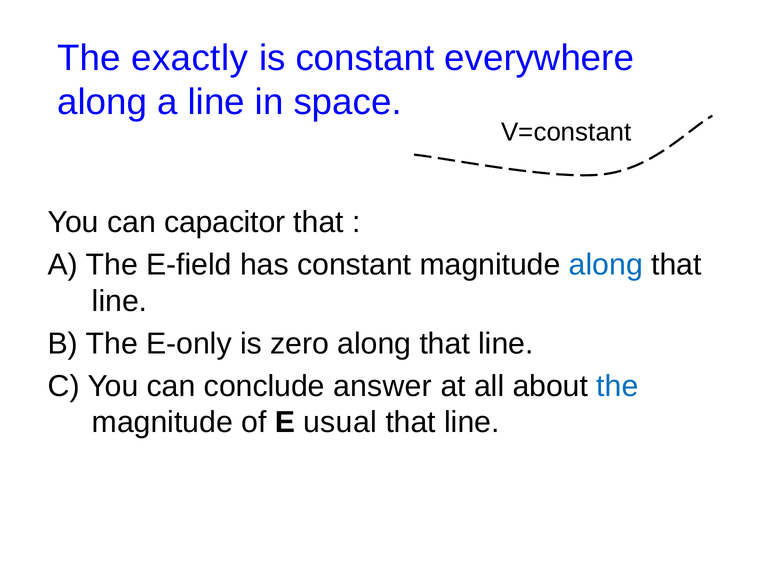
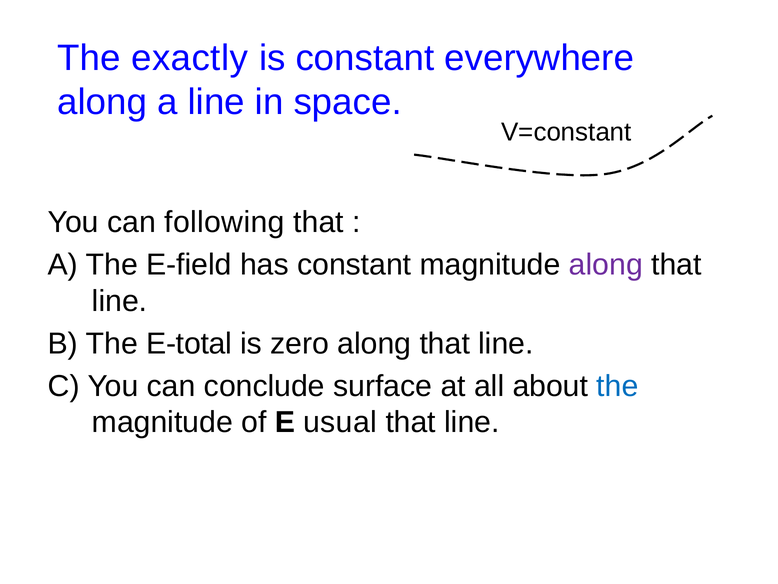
capacitor: capacitor -> following
along at (606, 265) colour: blue -> purple
E-only: E-only -> E-total
answer: answer -> surface
